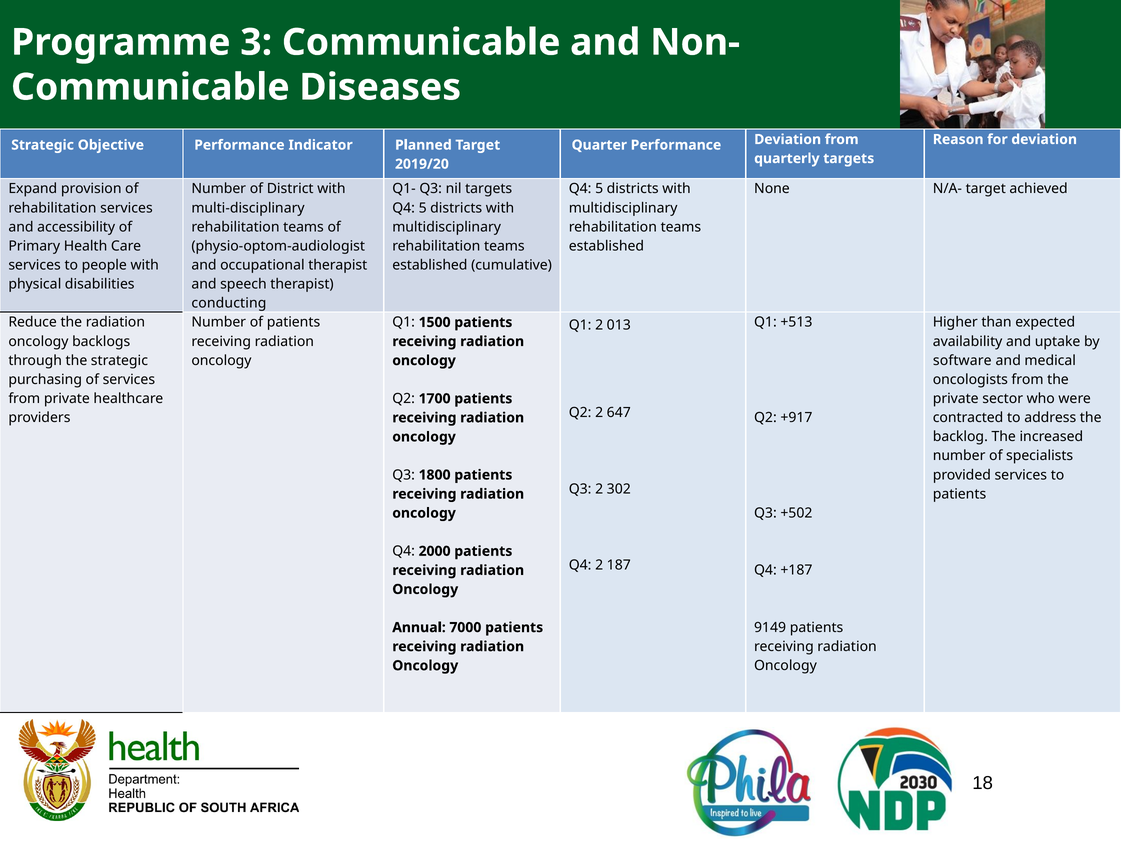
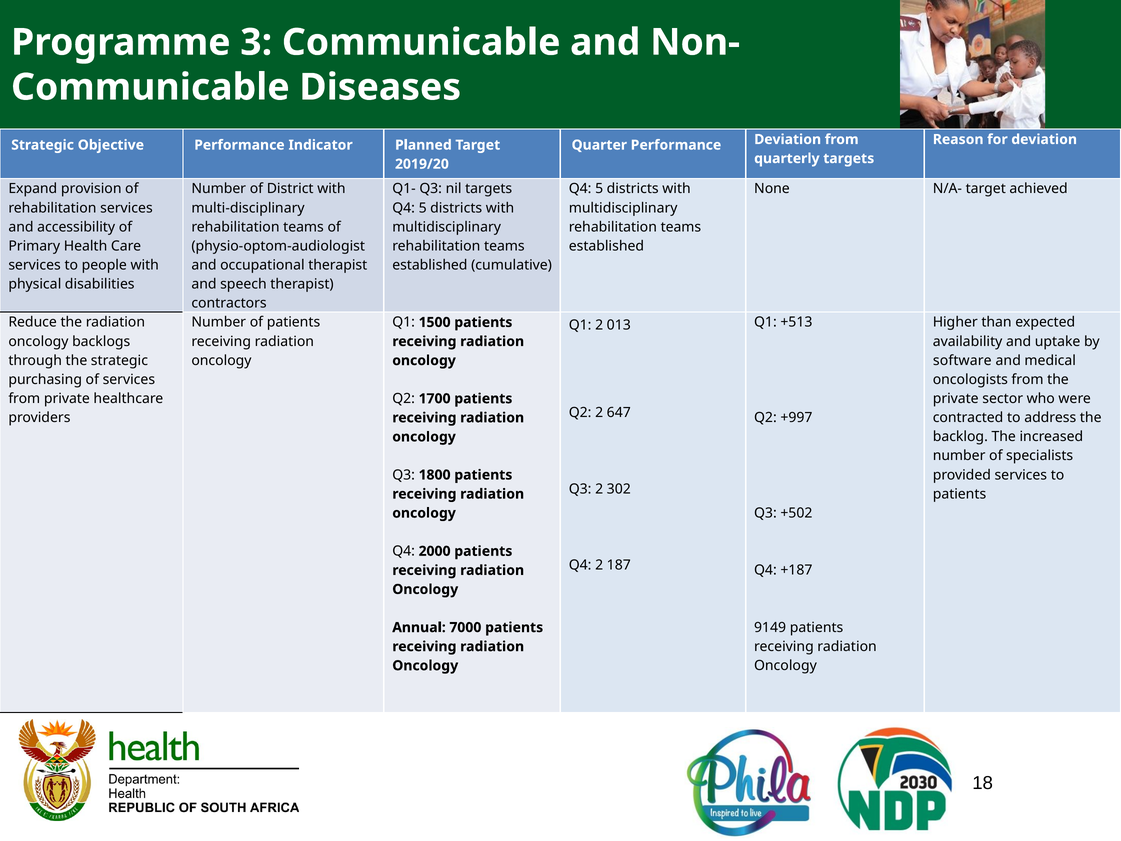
conducting: conducting -> contractors
+917: +917 -> +997
